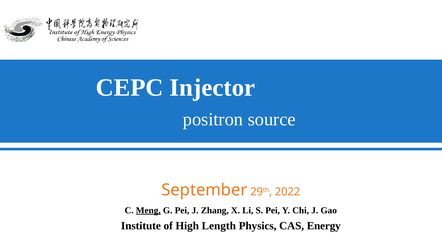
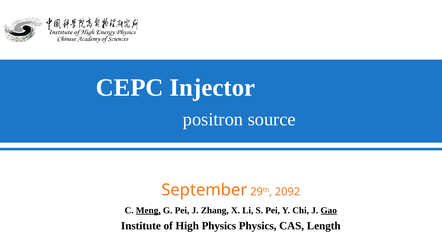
2022: 2022 -> 2092
Gao underline: none -> present
High Length: Length -> Physics
Energy: Energy -> Length
